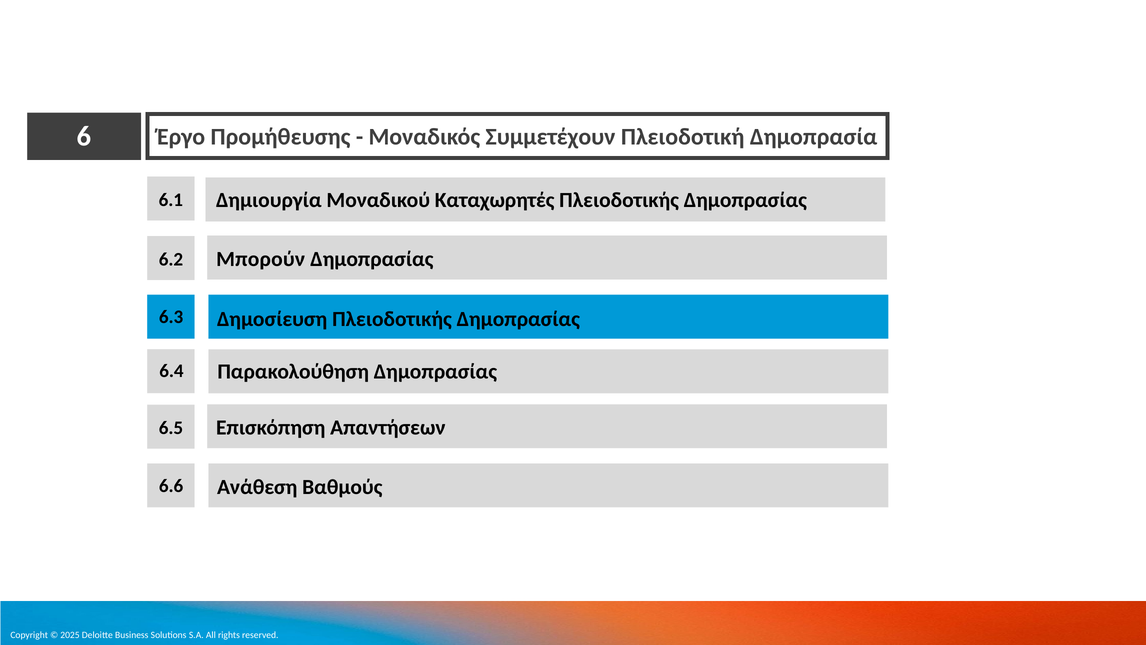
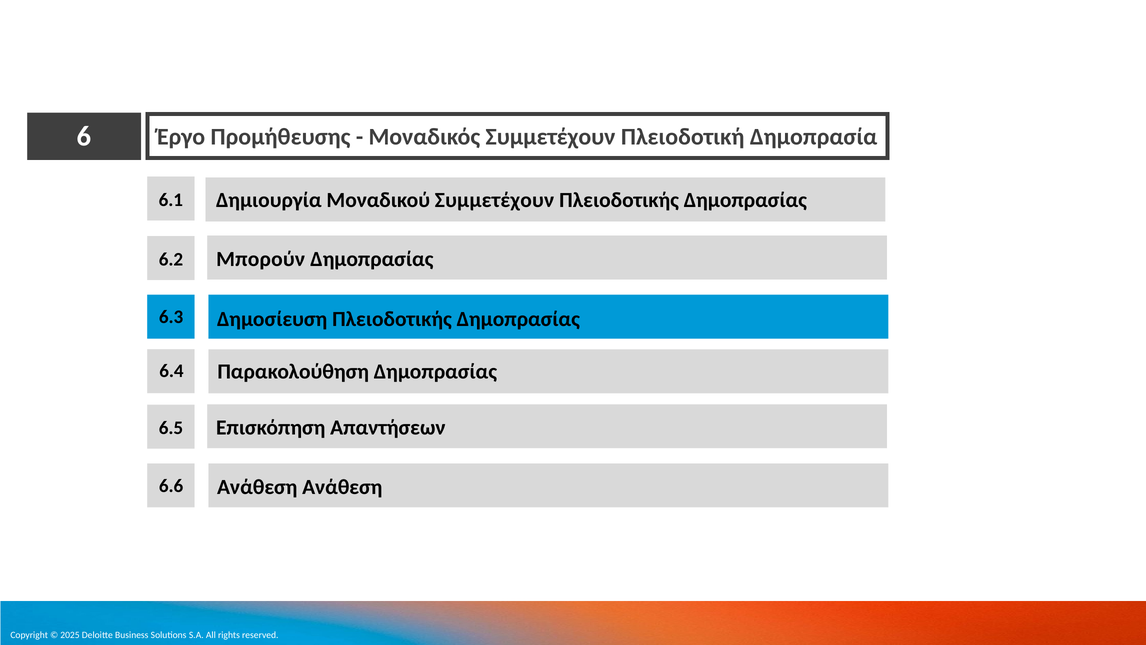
Μοναδικού Καταχωρητές: Καταχωρητές -> Συμμετέχουν
Ανάθεση Βαθμούς: Βαθμούς -> Ανάθεση
